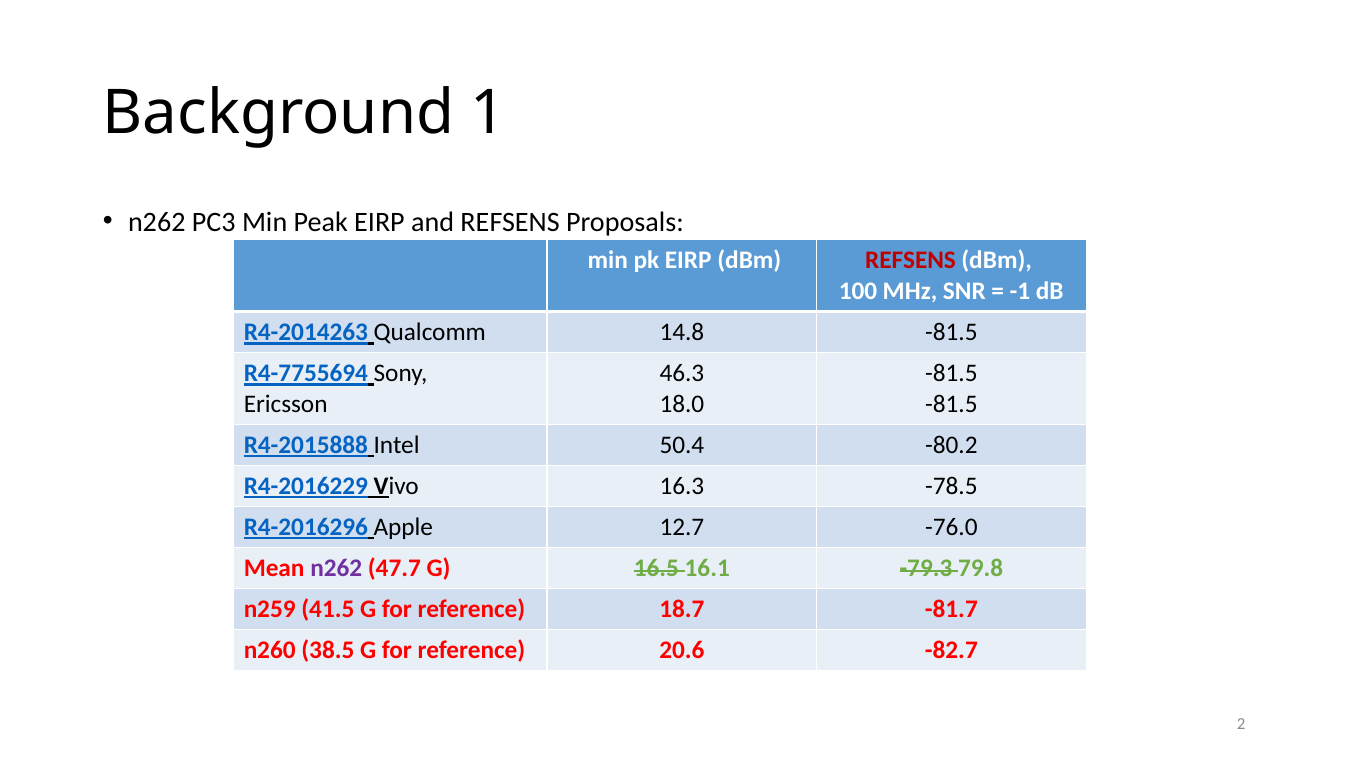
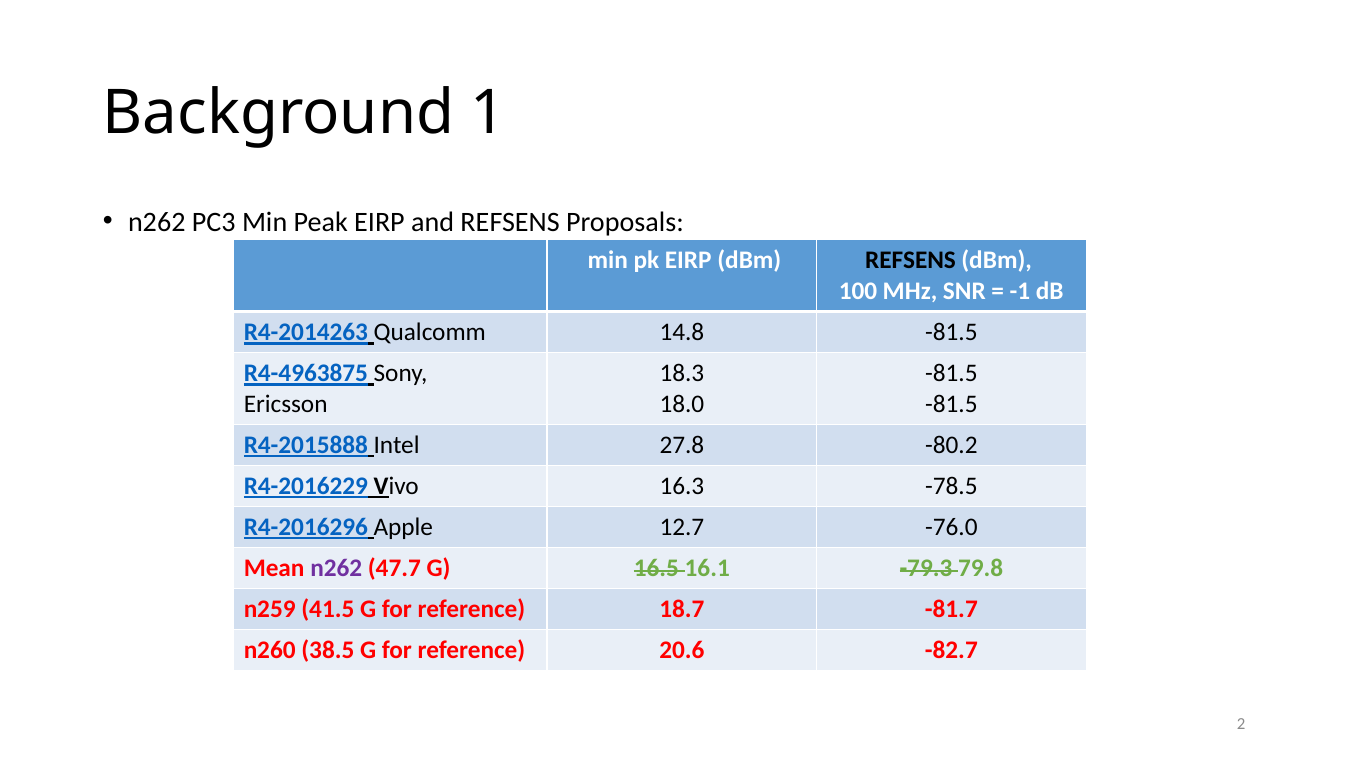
REFSENS at (910, 261) colour: red -> black
R4-7755694: R4-7755694 -> R4-4963875
46.3: 46.3 -> 18.3
50.4: 50.4 -> 27.8
